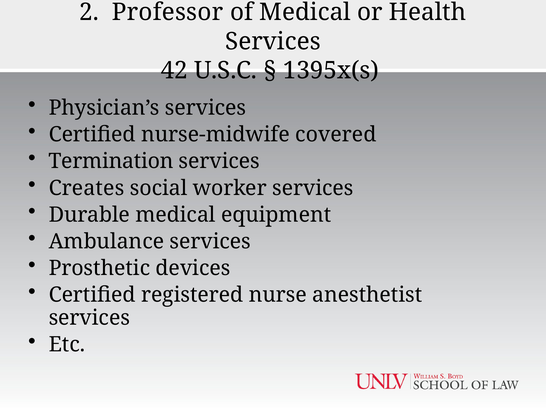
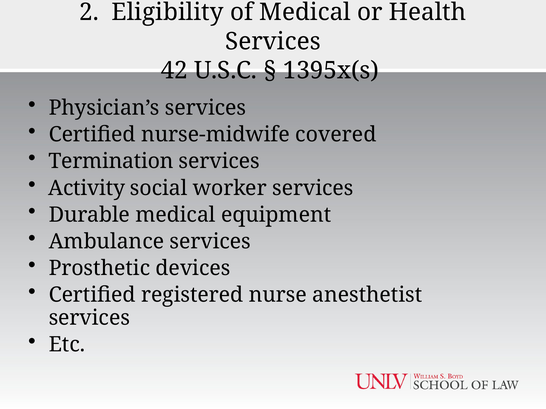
Professor: Professor -> Eligibility
Creates: Creates -> Activity
